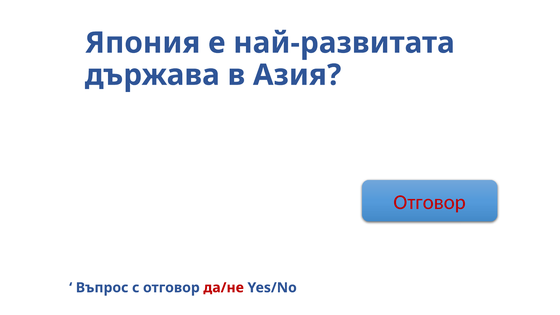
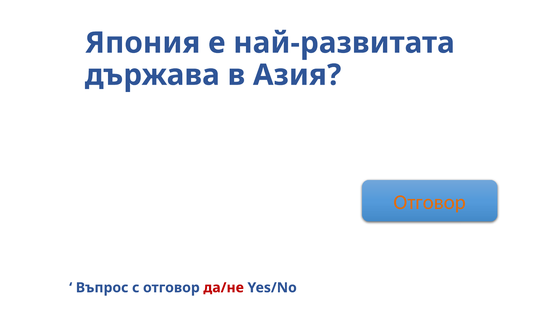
Отговор at (430, 202) colour: red -> orange
